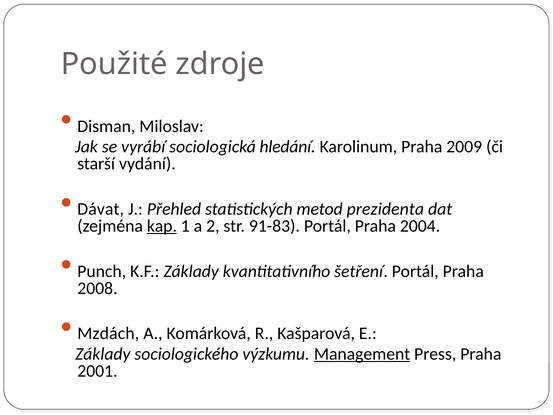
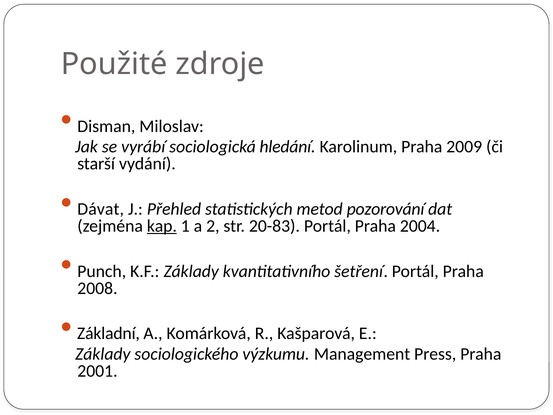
prezidenta: prezidenta -> pozorování
91-83: 91-83 -> 20-83
Mzdách: Mzdách -> Základní
Management underline: present -> none
